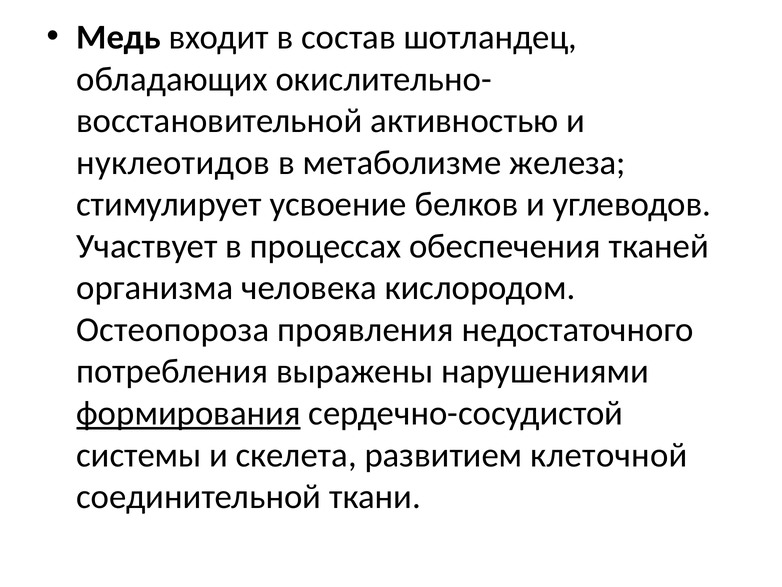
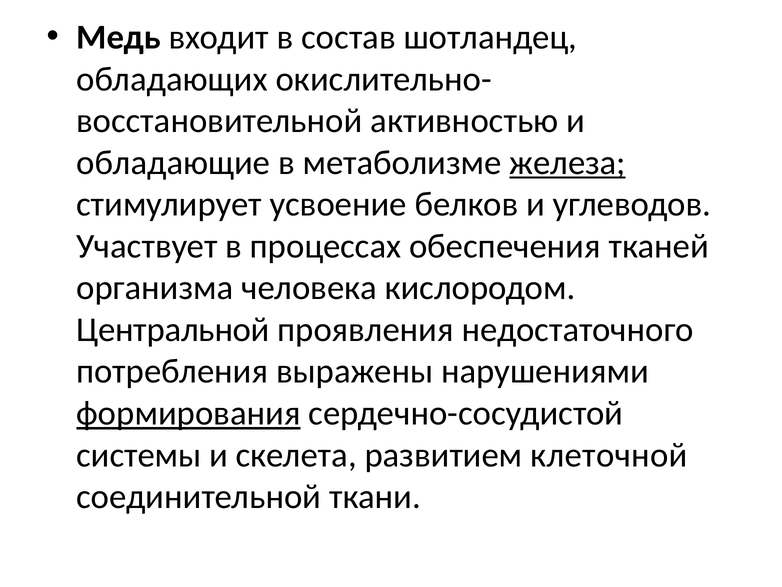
нуклеотидов: нуклеотидов -> обладающие
железа underline: none -> present
Остеопороза: Остеопороза -> Центральной
